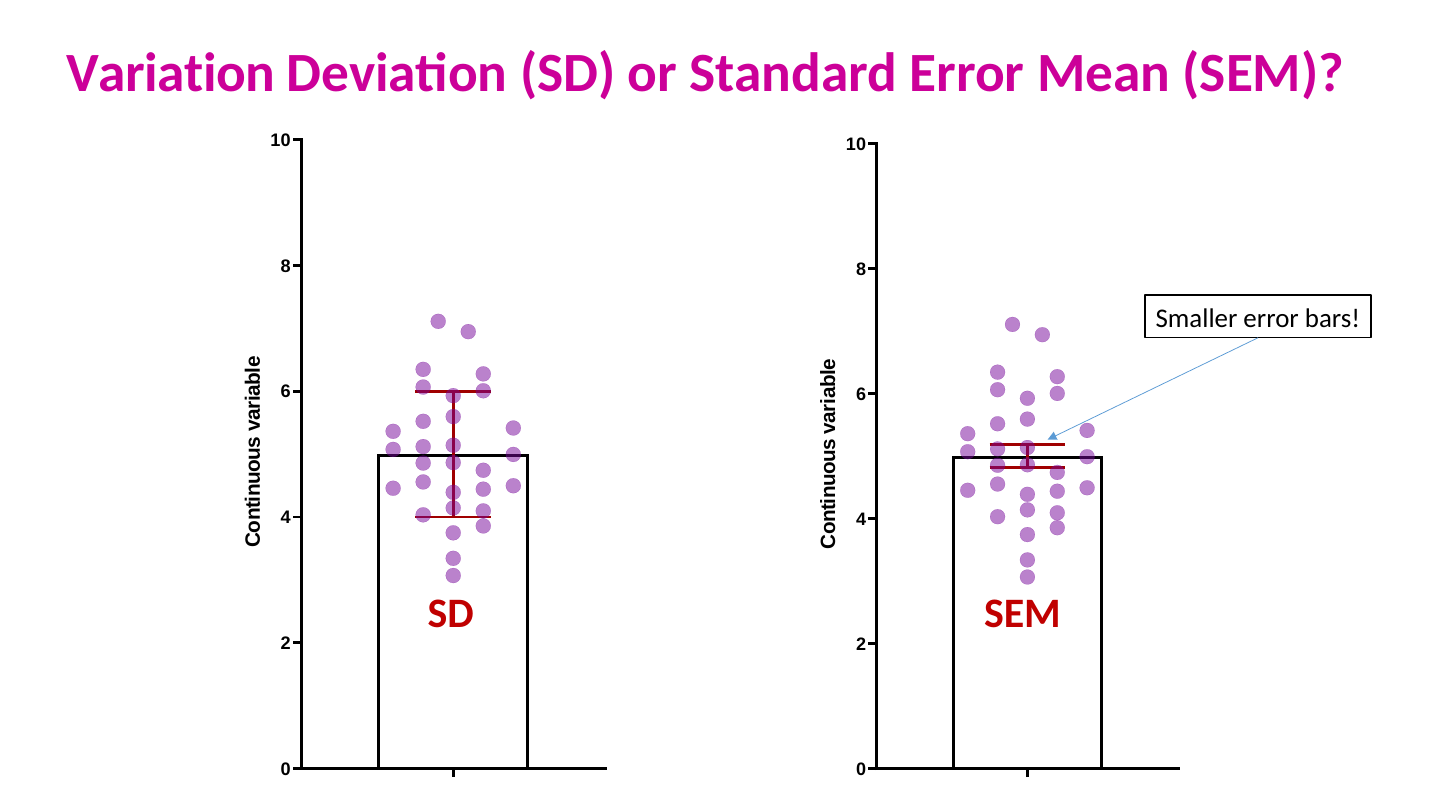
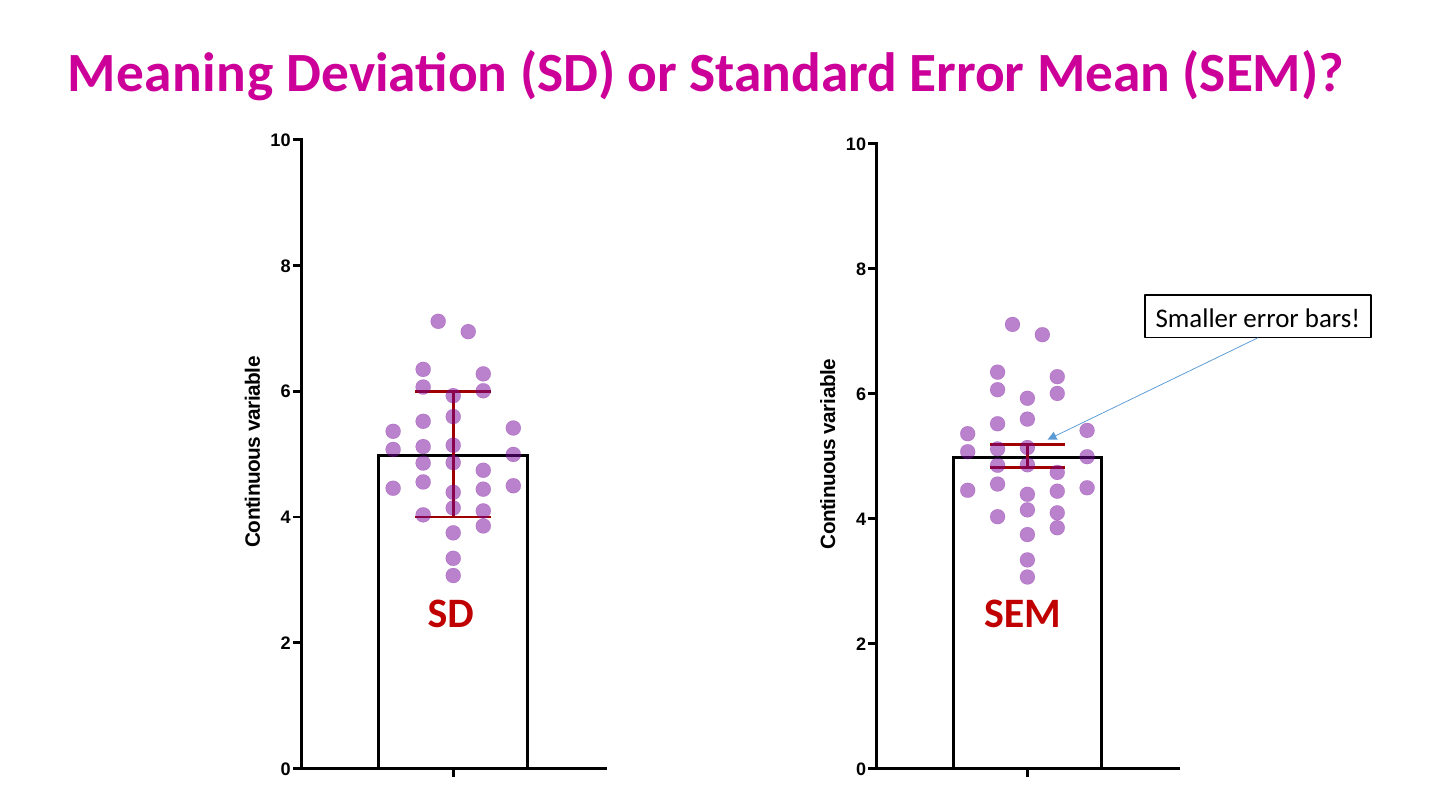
Variation: Variation -> Meaning
